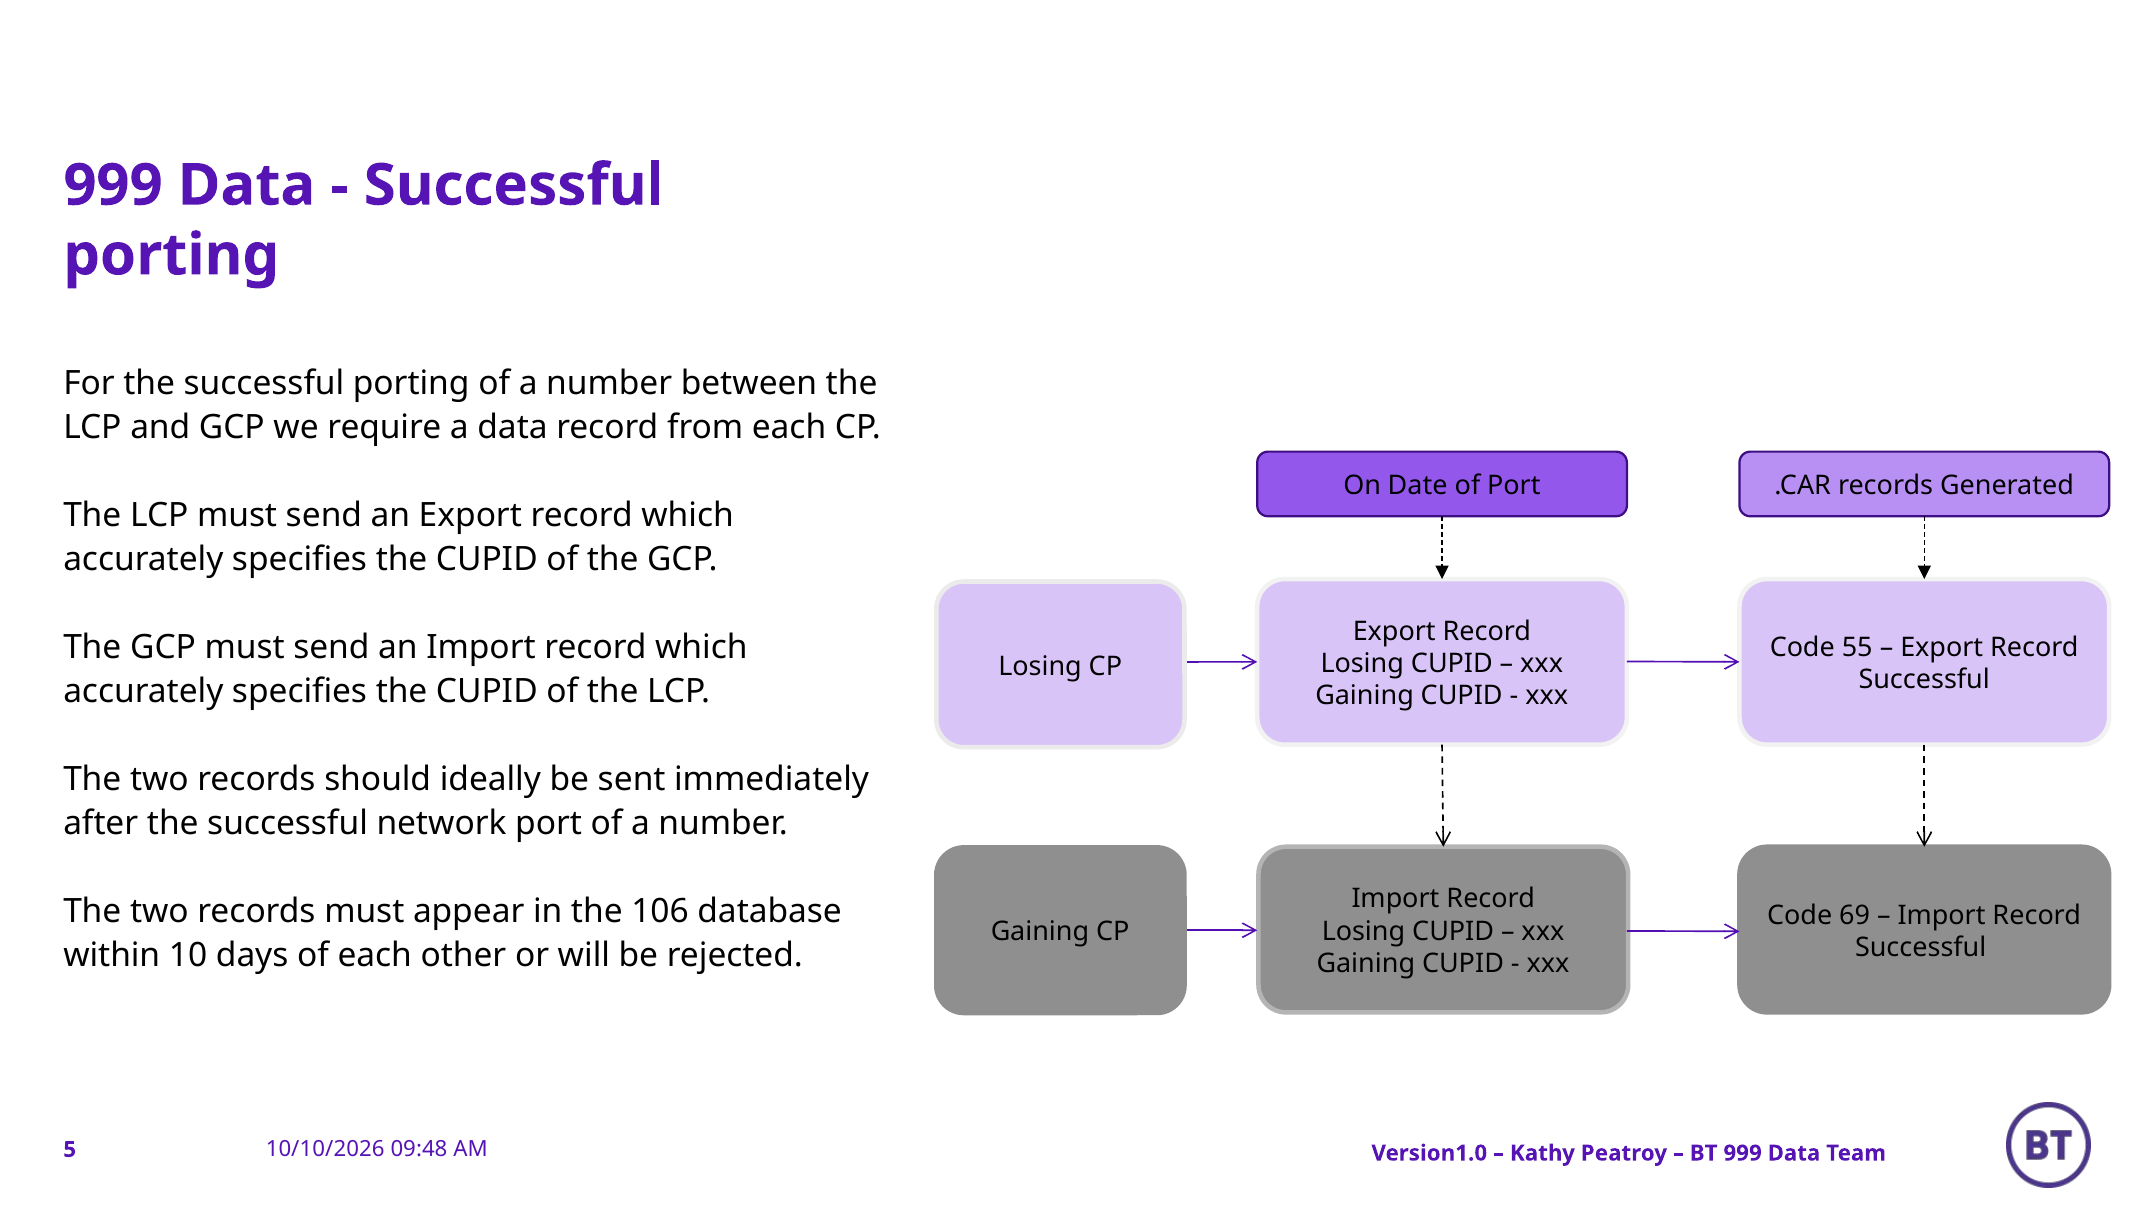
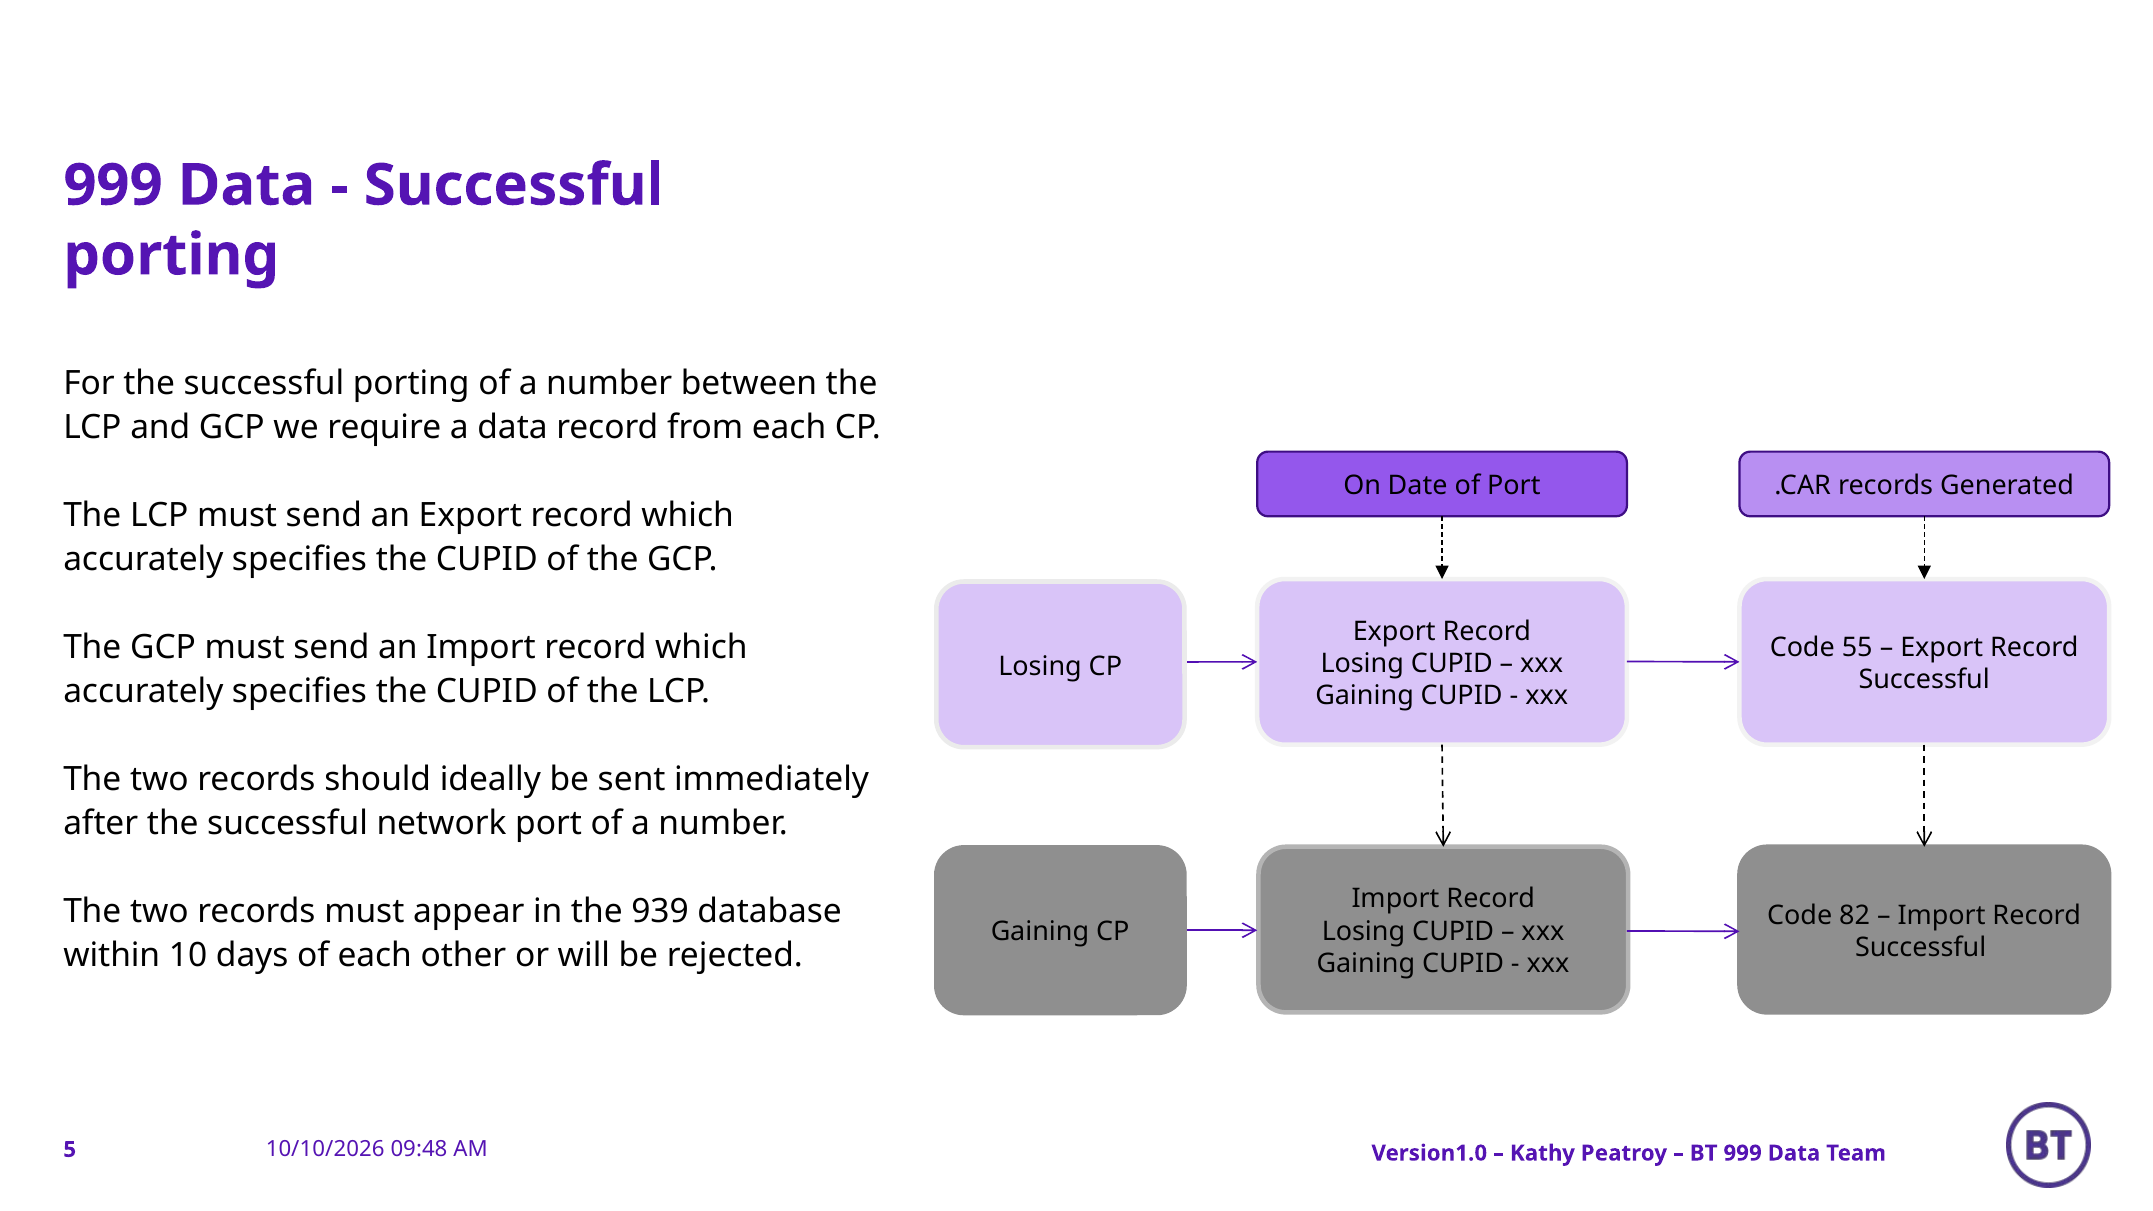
106: 106 -> 939
69: 69 -> 82
